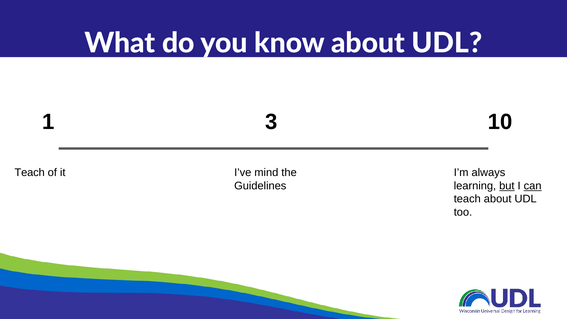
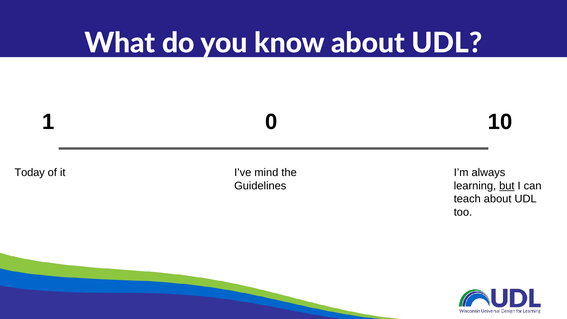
3: 3 -> 0
Teach at (30, 173): Teach -> Today
can underline: present -> none
